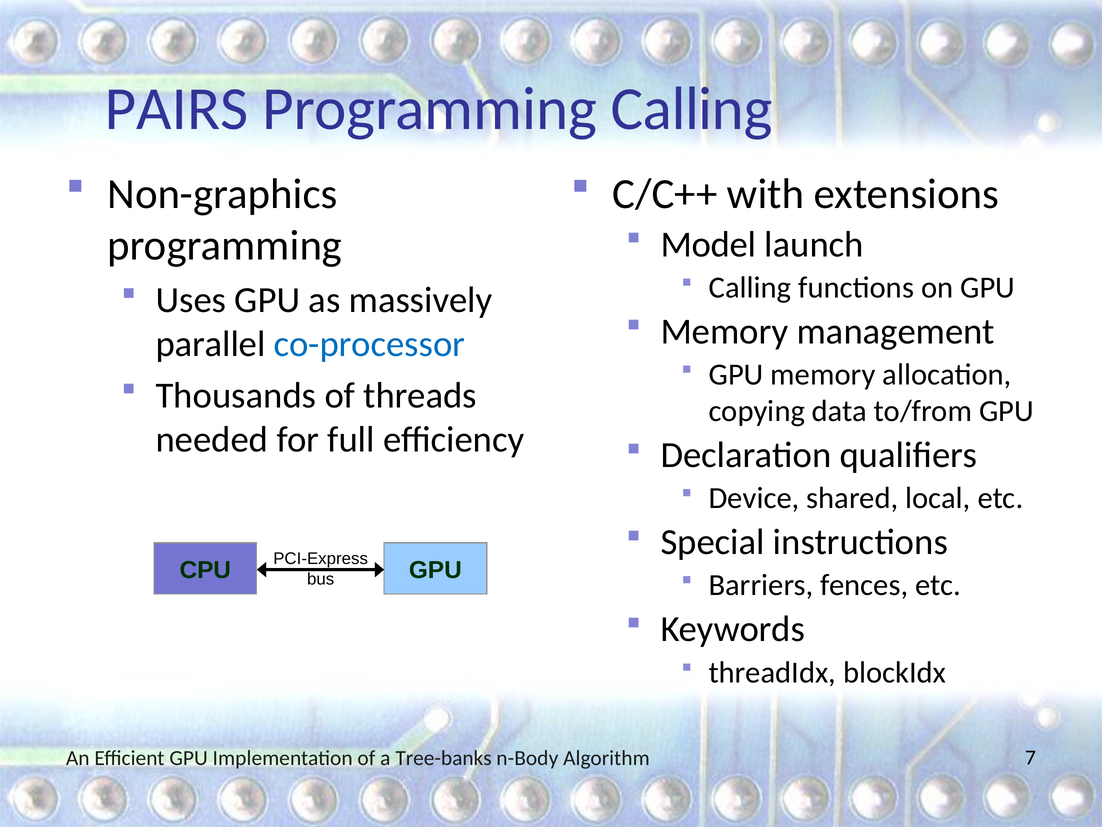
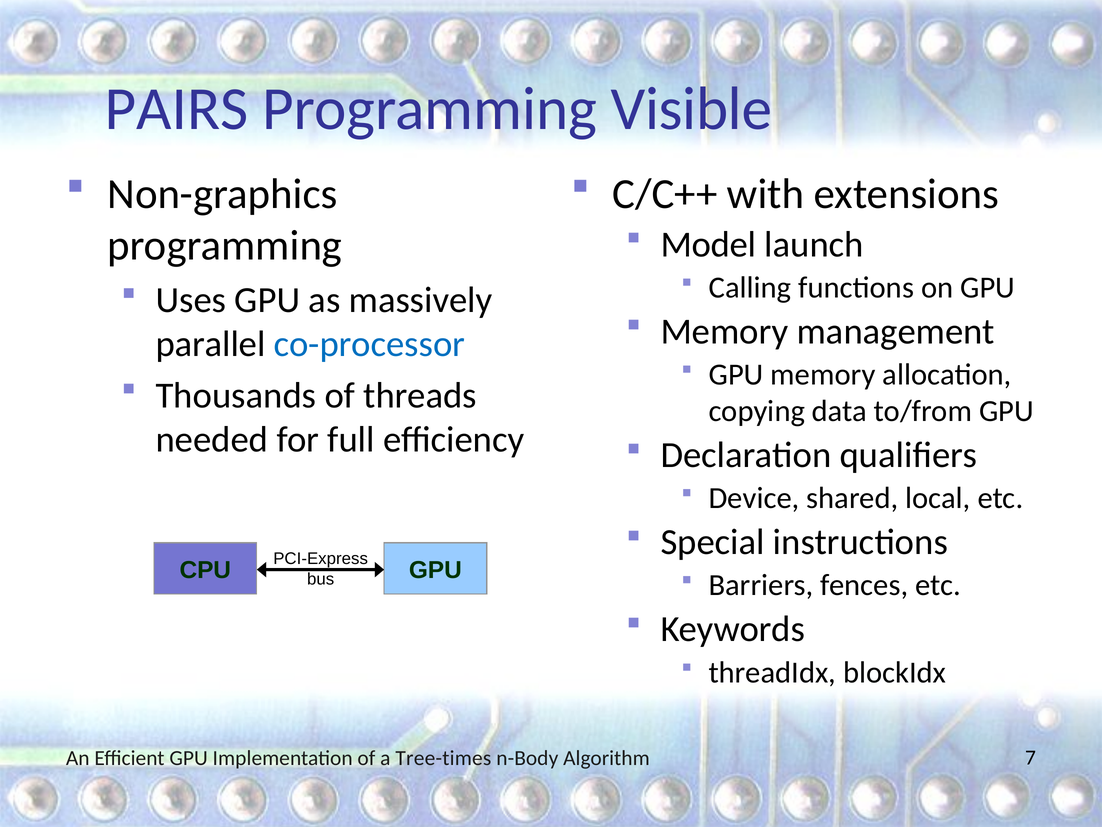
Programming Calling: Calling -> Visible
Tree-banks: Tree-banks -> Tree-times
